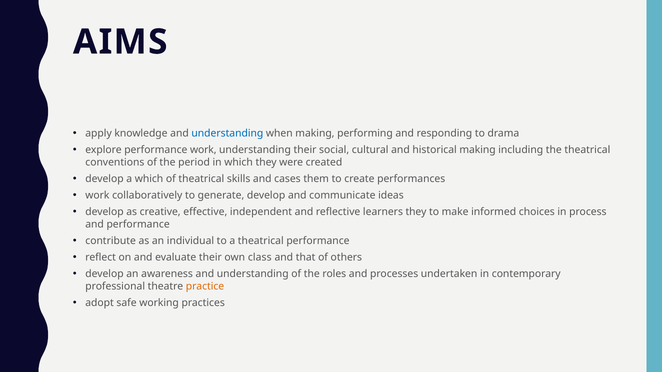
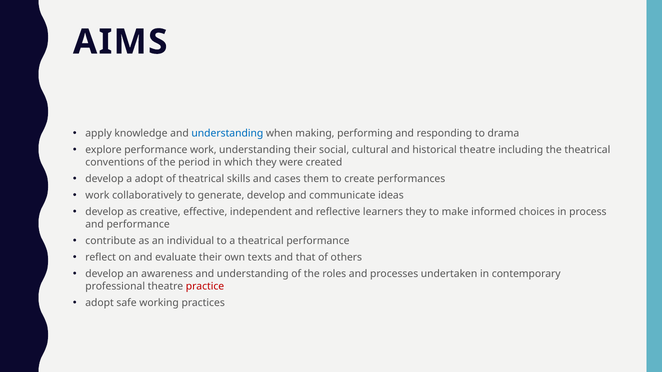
historical making: making -> theatre
a which: which -> adopt
class: class -> texts
practice colour: orange -> red
